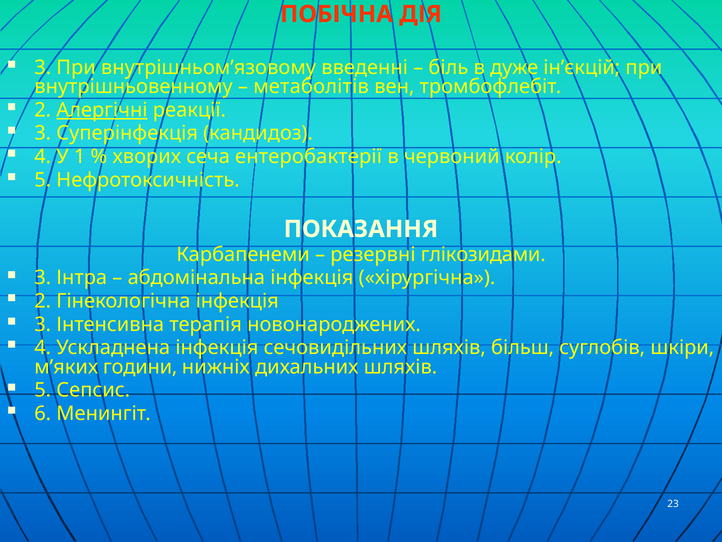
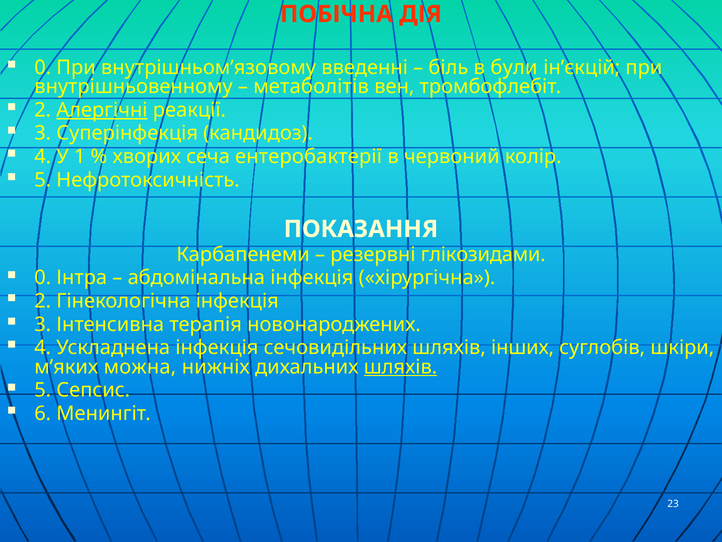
3 at (43, 67): 3 -> 0
дуже: дуже -> були
3 at (43, 278): 3 -> 0
більш: більш -> інших
години: години -> можна
шляхів at (400, 367) underline: none -> present
